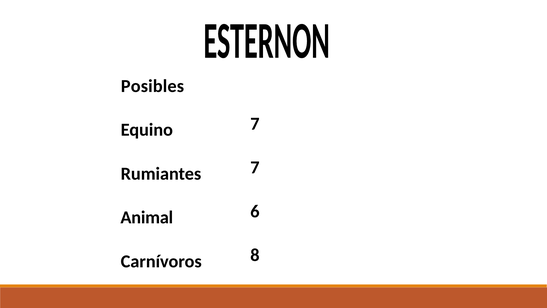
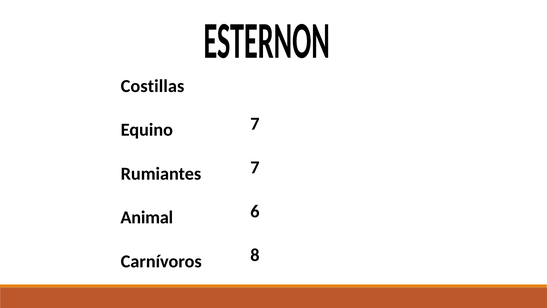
Posibles: Posibles -> Costillas
